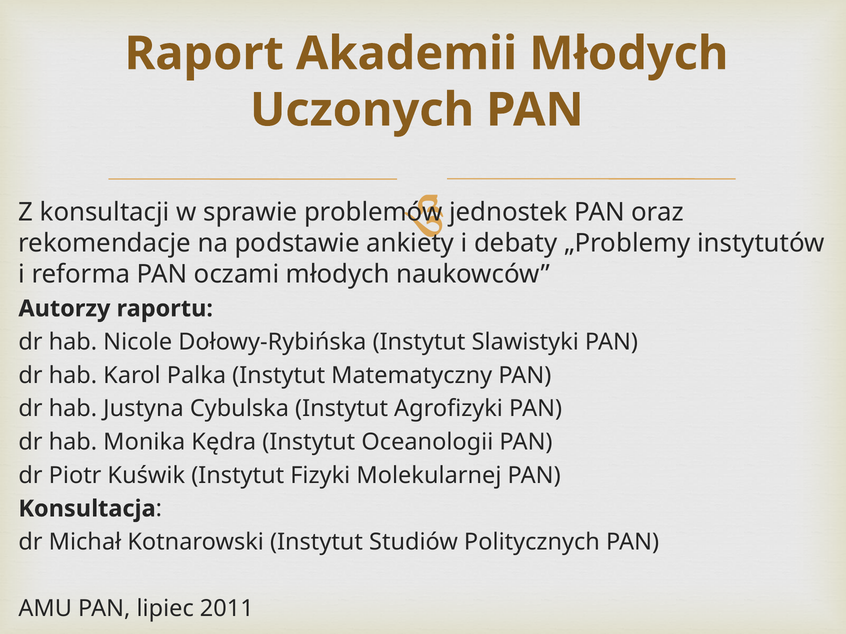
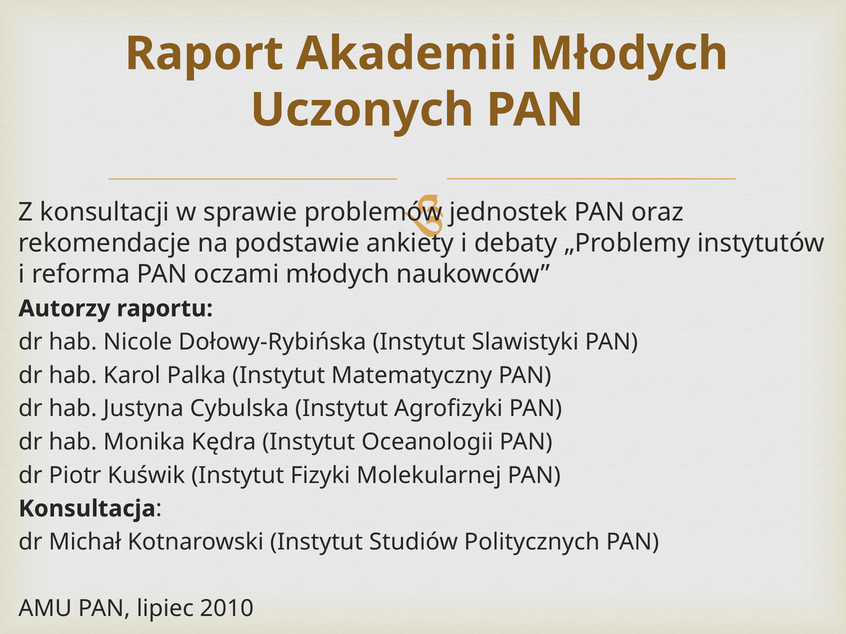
2011: 2011 -> 2010
